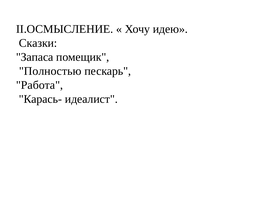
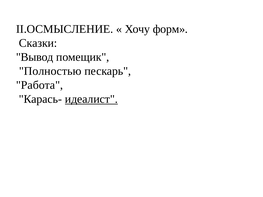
идею: идею -> форм
Запаса: Запаса -> Вывод
идеалист underline: none -> present
